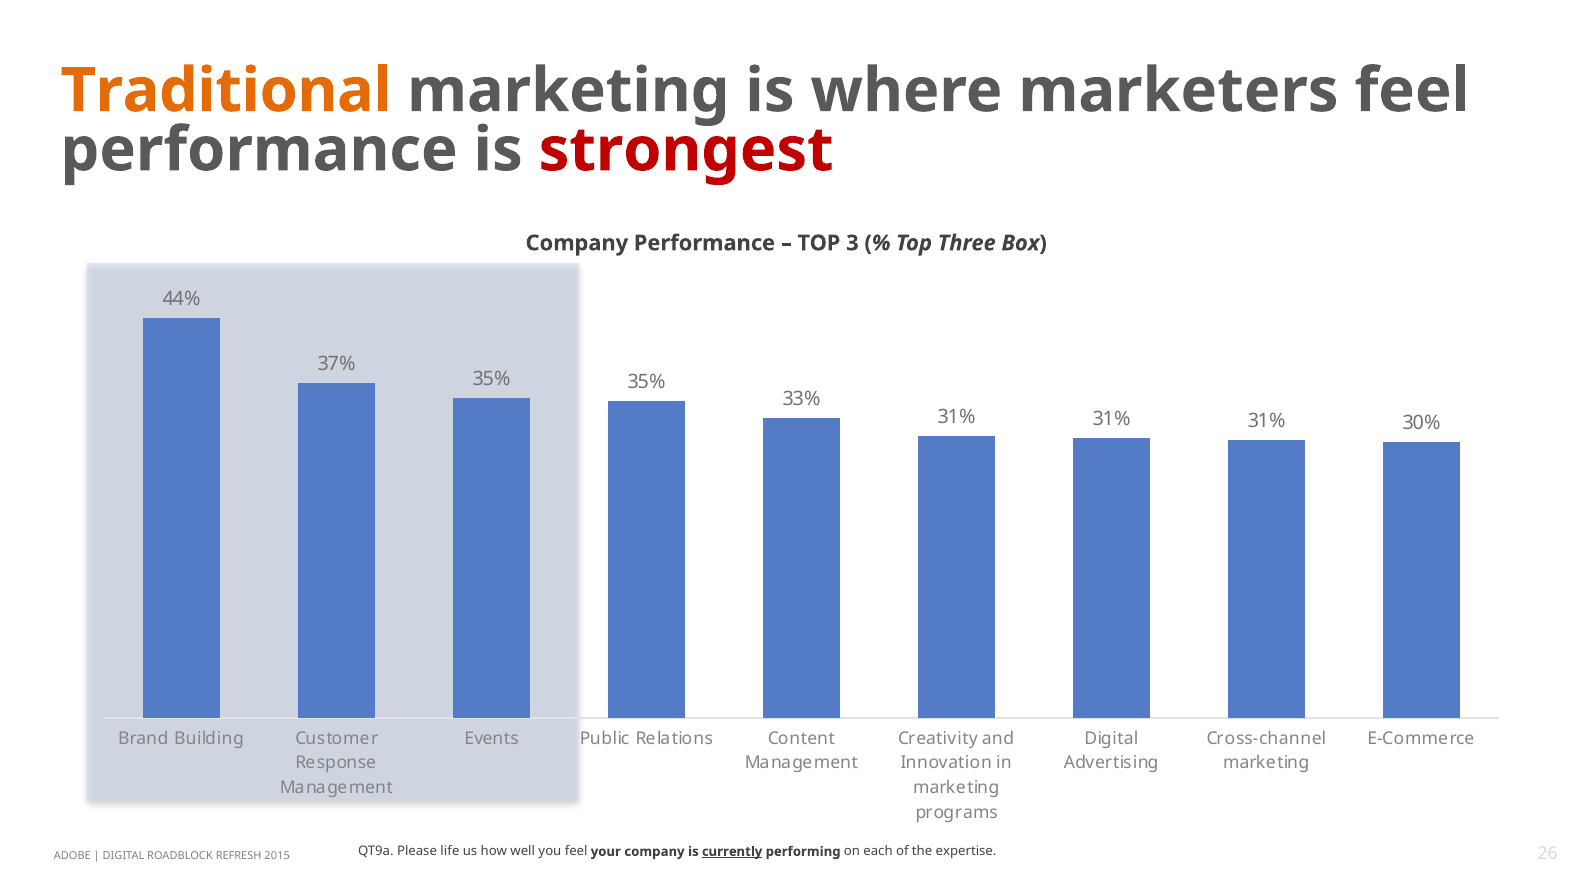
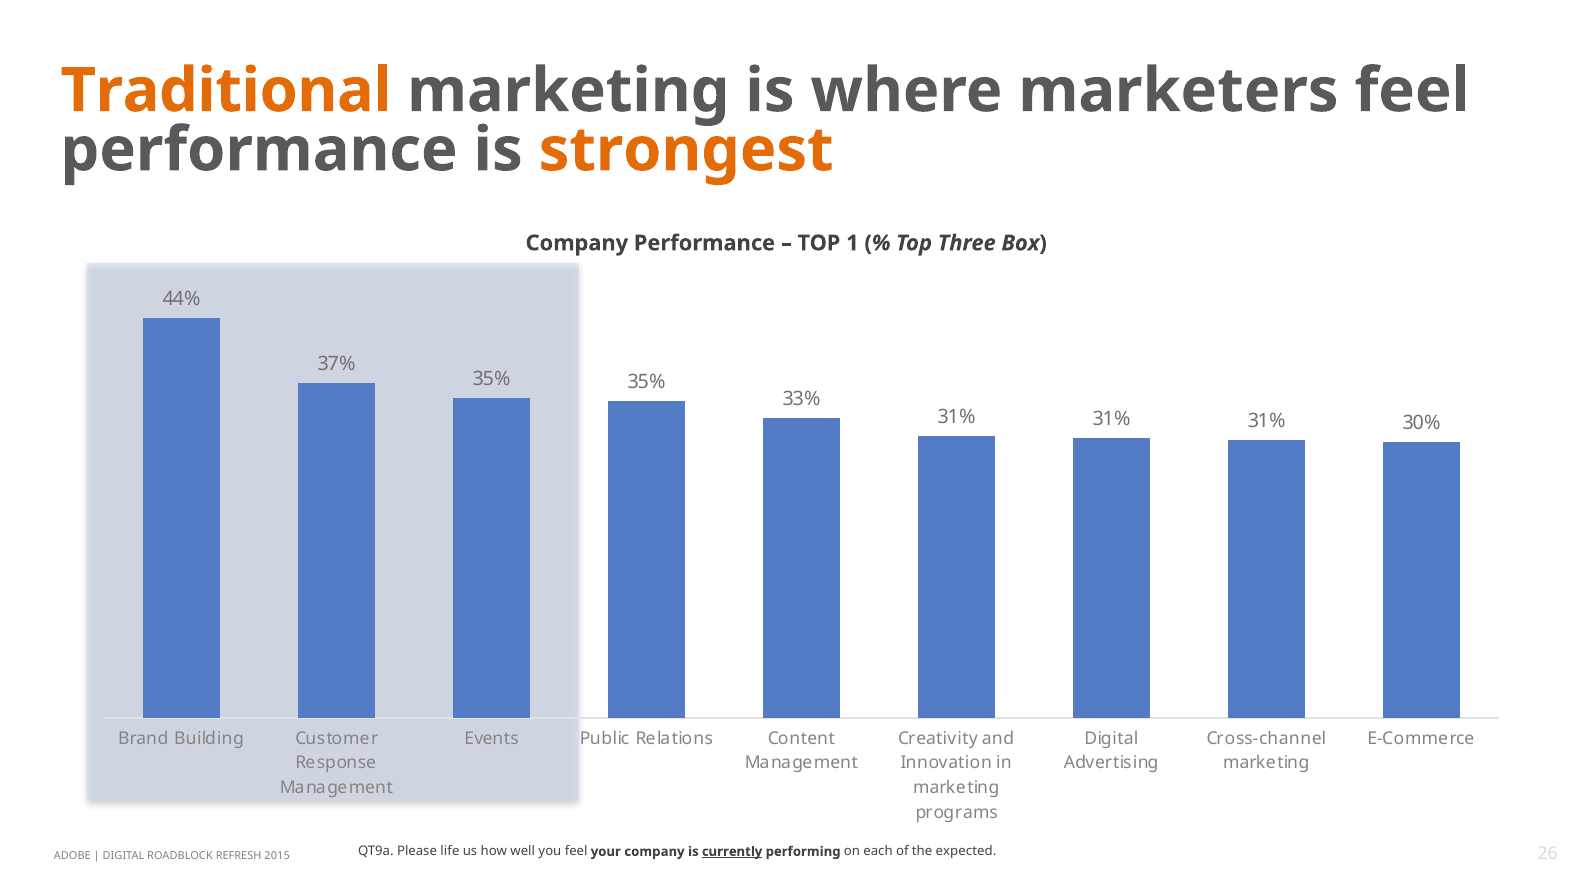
strongest colour: red -> orange
3: 3 -> 1
expertise: expertise -> expected
